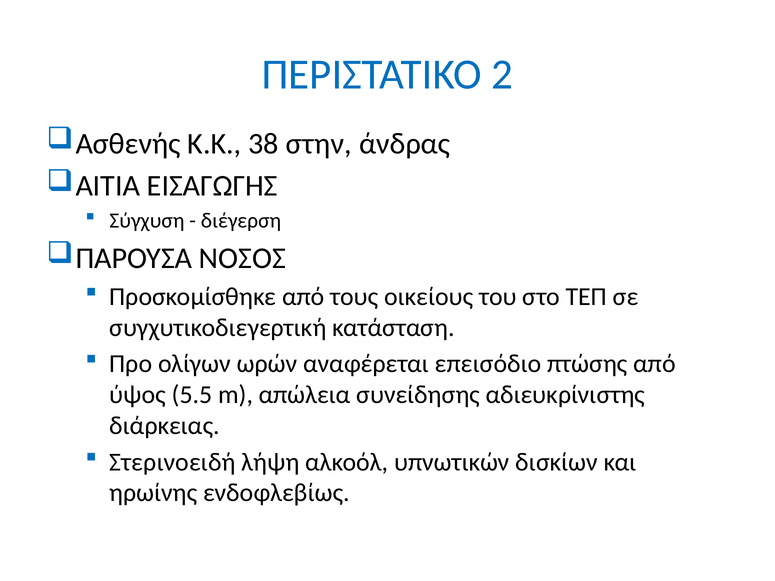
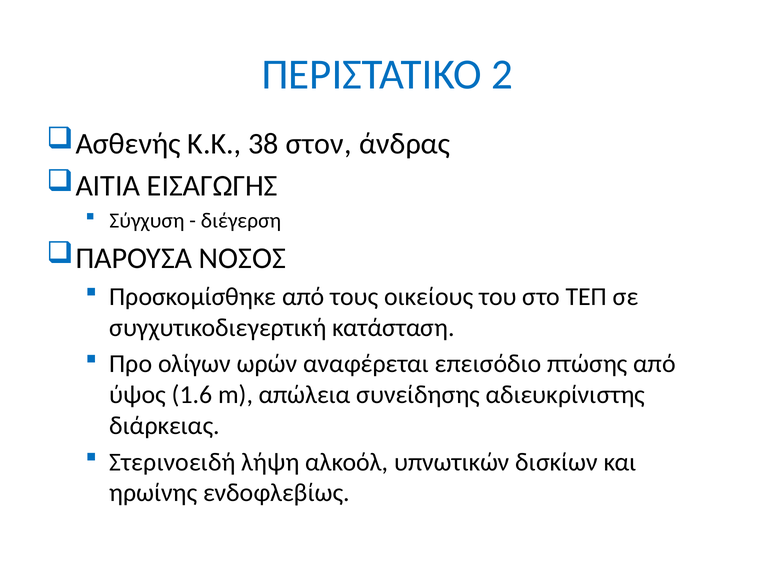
στην: στην -> στον
5.5: 5.5 -> 1.6
